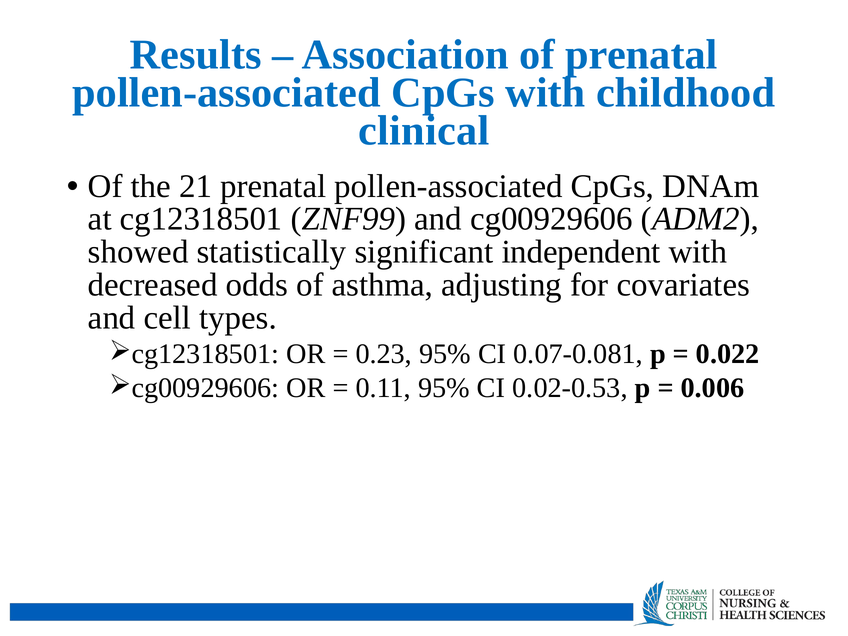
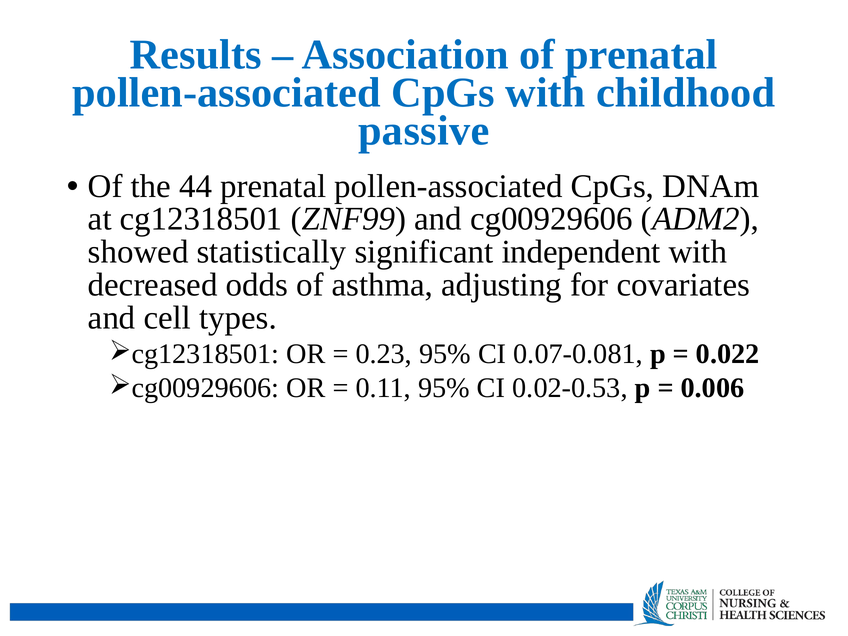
clinical: clinical -> passive
21: 21 -> 44
